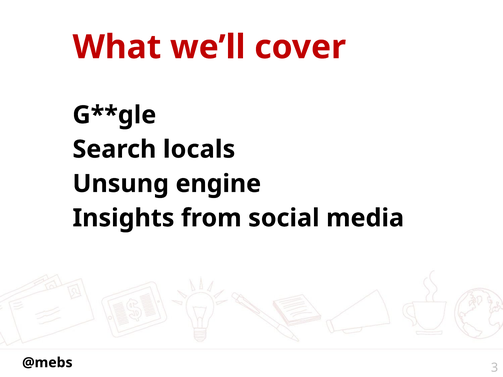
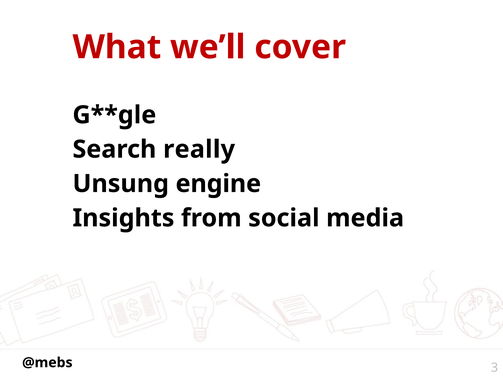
locals: locals -> really
